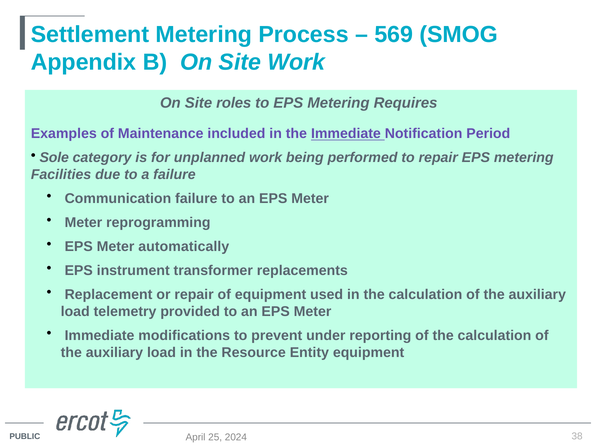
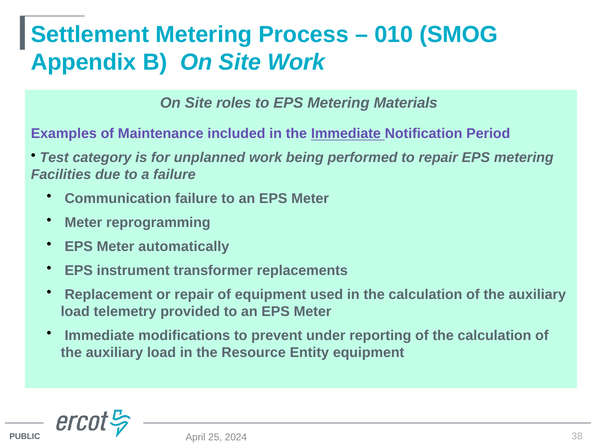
569: 569 -> 010
Requires: Requires -> Materials
Sole: Sole -> Test
